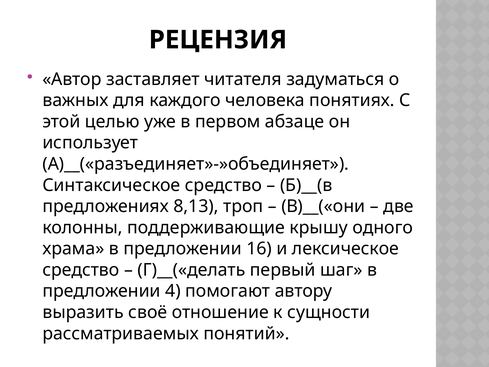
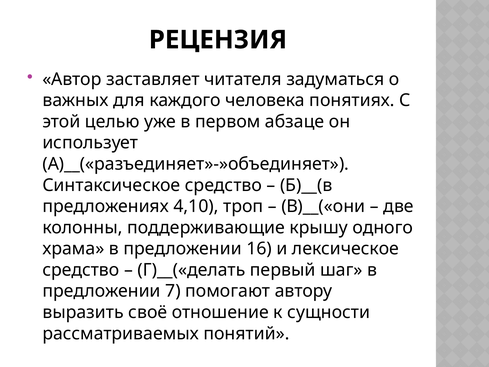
8,13: 8,13 -> 4,10
4: 4 -> 7
